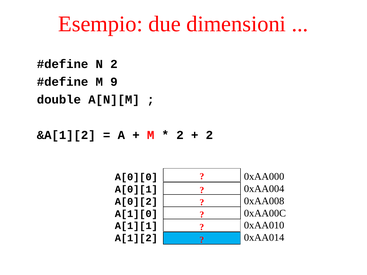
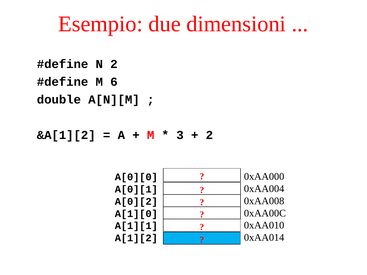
9: 9 -> 6
2 at (180, 135): 2 -> 3
